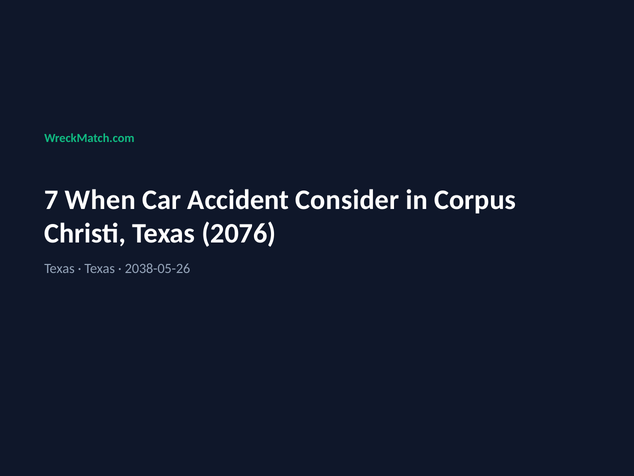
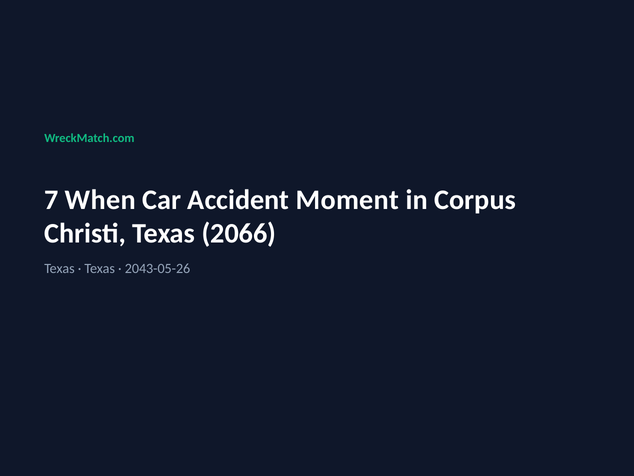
Consider: Consider -> Moment
2076: 2076 -> 2066
2038-05-26: 2038-05-26 -> 2043-05-26
